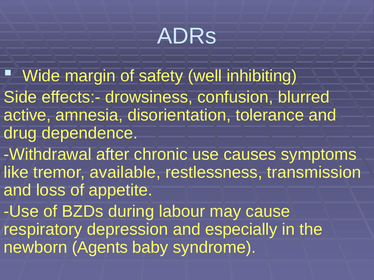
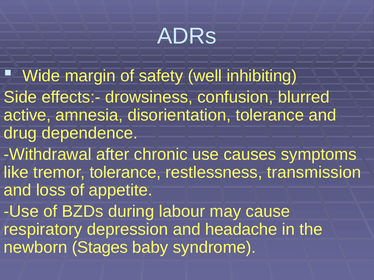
tremor available: available -> tolerance
especially: especially -> headache
Agents: Agents -> Stages
